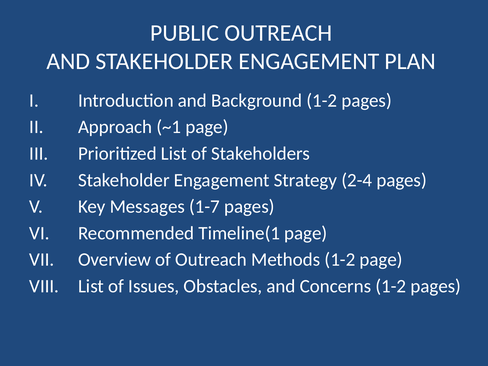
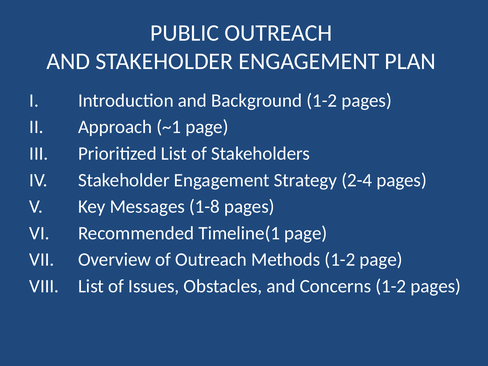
1-7: 1-7 -> 1-8
